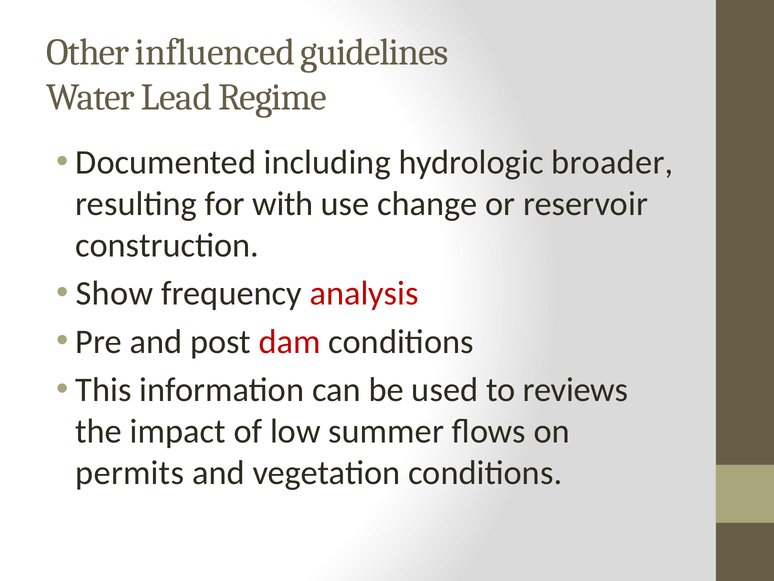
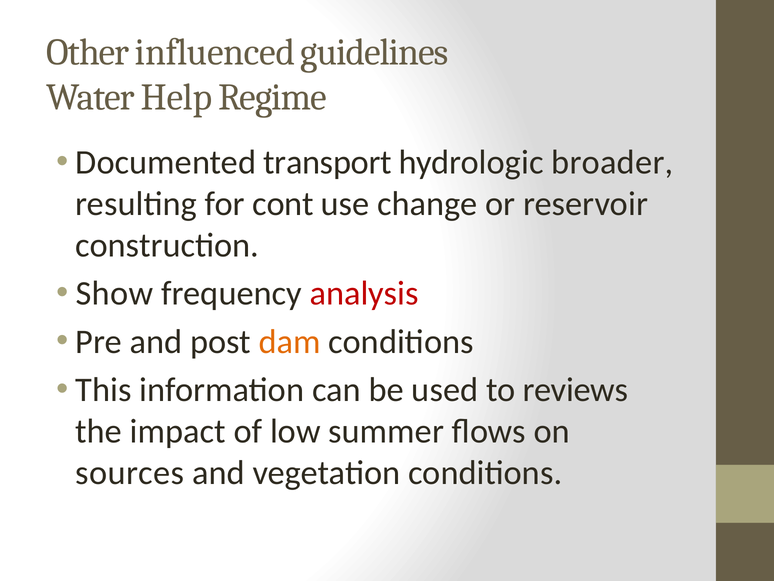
Lead: Lead -> Help
including: including -> transport
with: with -> cont
dam colour: red -> orange
permits: permits -> sources
